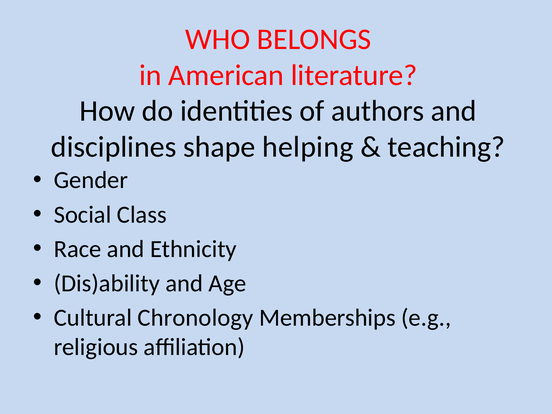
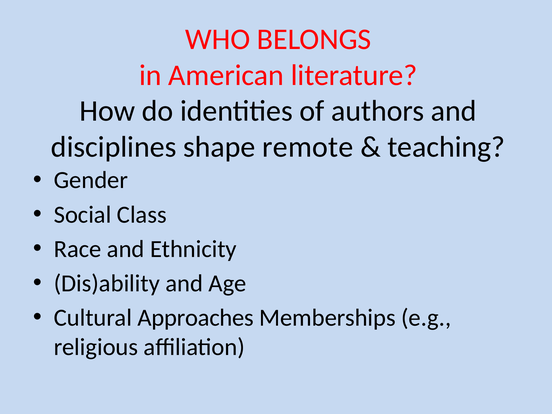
helping: helping -> remote
Chronology: Chronology -> Approaches
